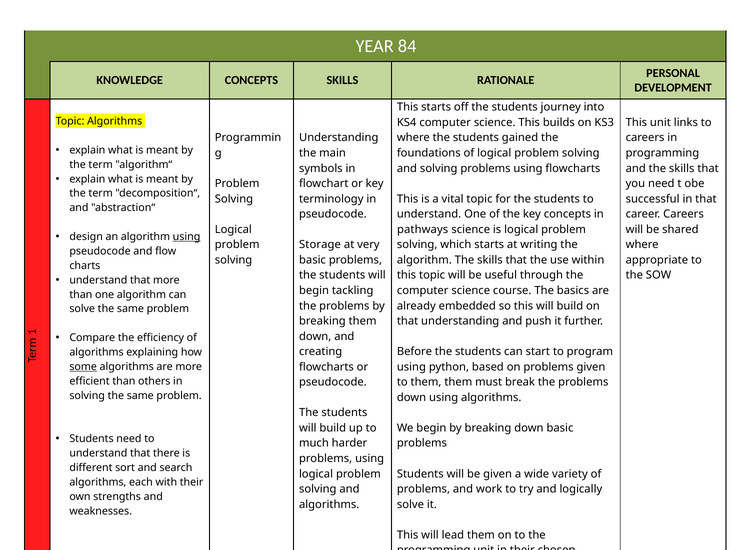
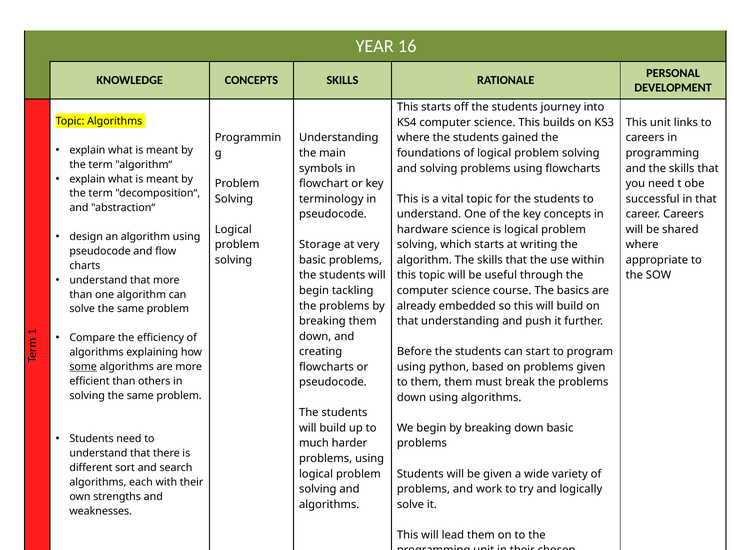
84: 84 -> 16
pathways: pathways -> hardware
using at (187, 237) underline: present -> none
